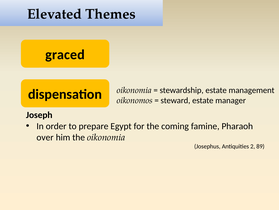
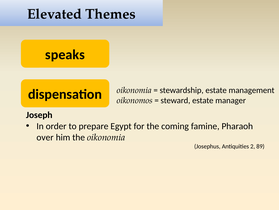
graced: graced -> speaks
